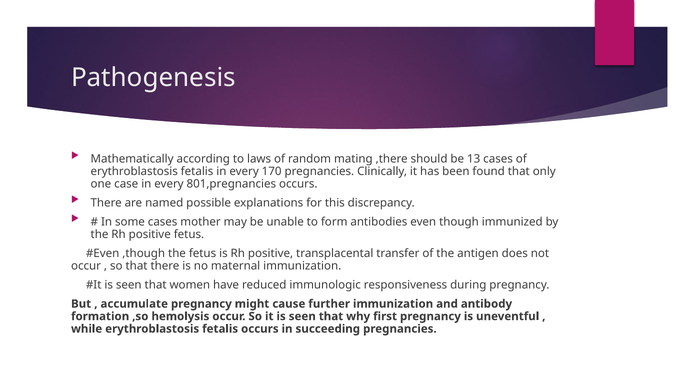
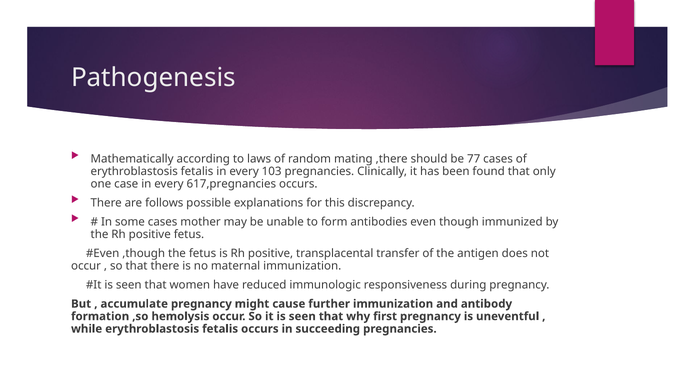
13: 13 -> 77
170: 170 -> 103
801,pregnancies: 801,pregnancies -> 617,pregnancies
named: named -> follows
